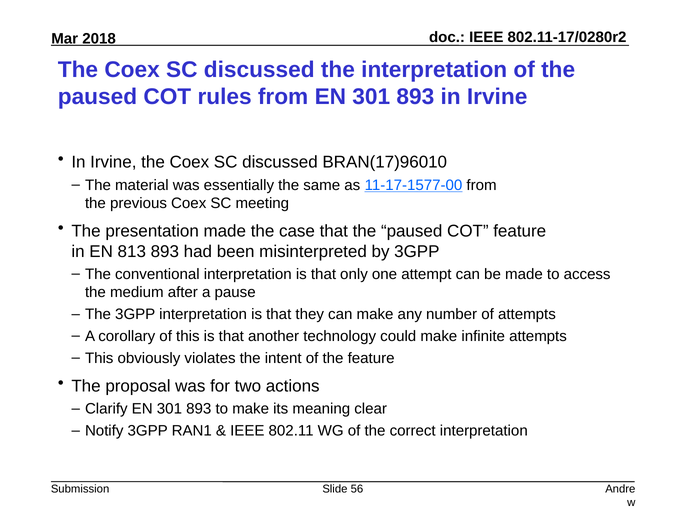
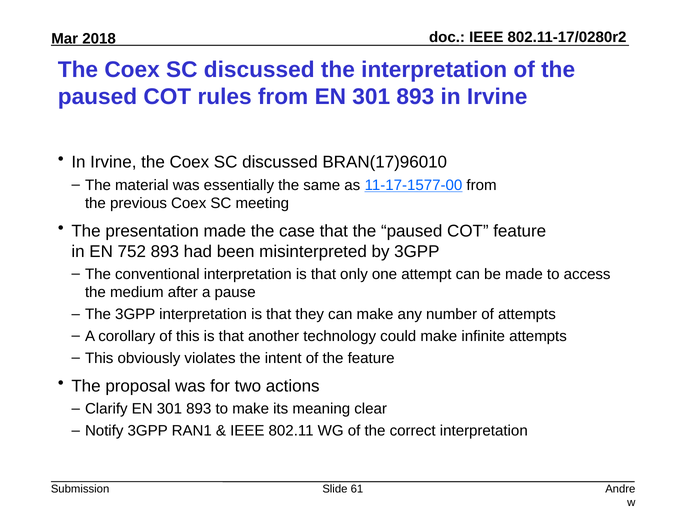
813: 813 -> 752
56: 56 -> 61
